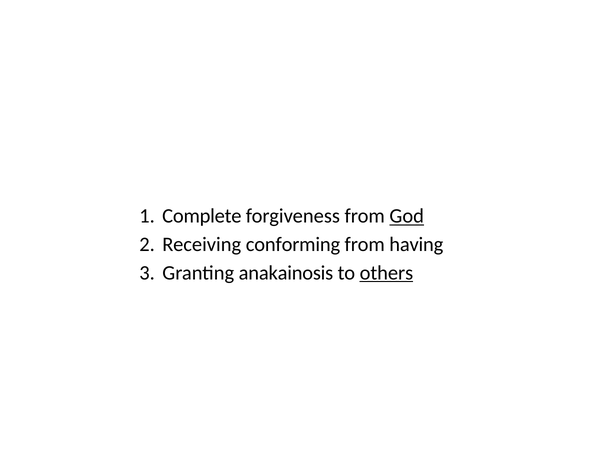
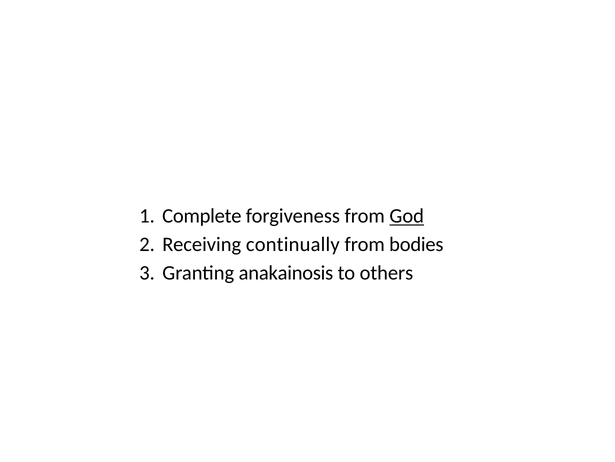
conforming: conforming -> continually
having: having -> bodies
others underline: present -> none
